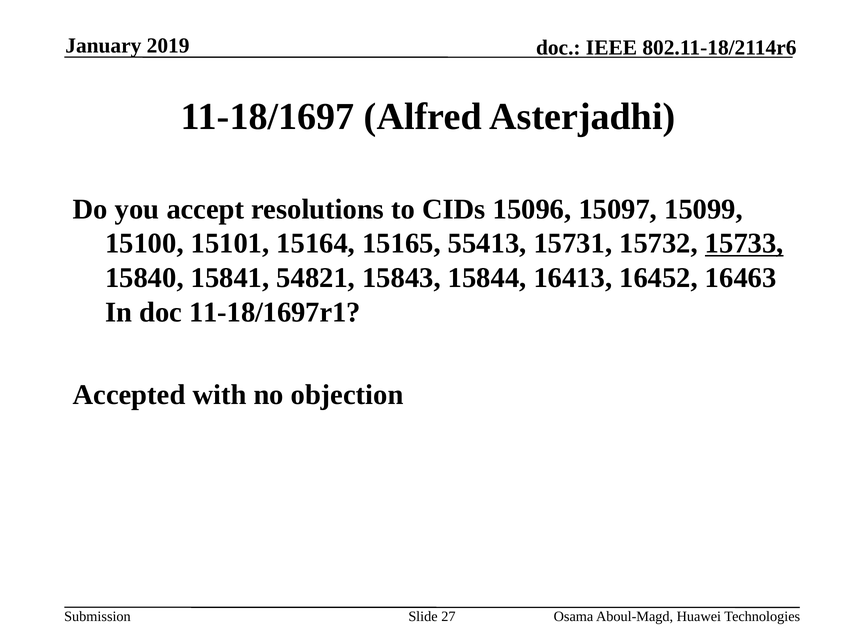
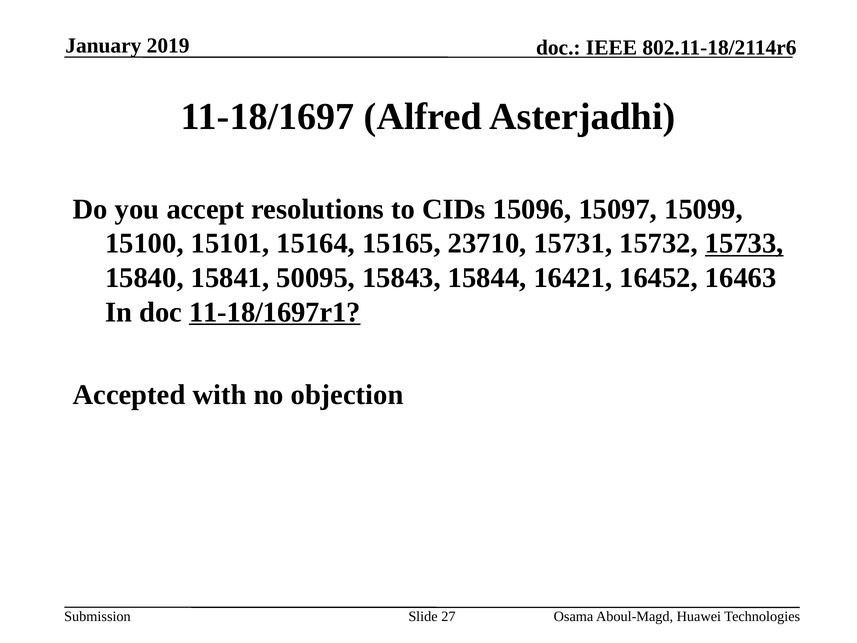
55413: 55413 -> 23710
54821: 54821 -> 50095
16413: 16413 -> 16421
11-18/1697r1 underline: none -> present
